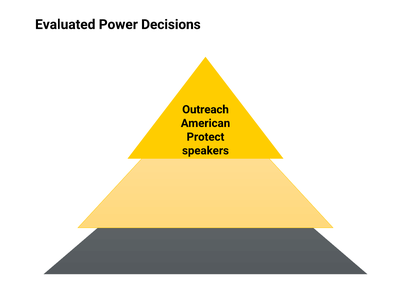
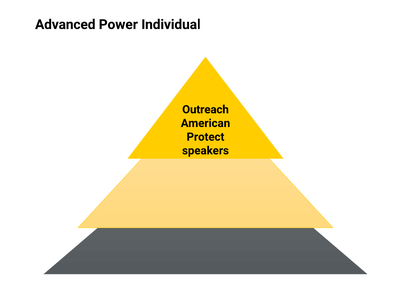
Evaluated: Evaluated -> Advanced
Decisions: Decisions -> Individual
